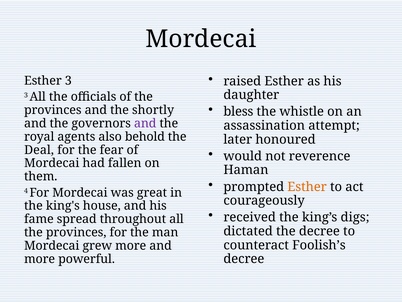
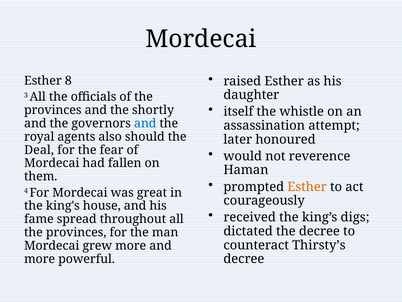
Esther 3: 3 -> 8
bless: bless -> itself
and at (145, 123) colour: purple -> blue
behold: behold -> should
Foolish’s: Foolish’s -> Thirsty’s
